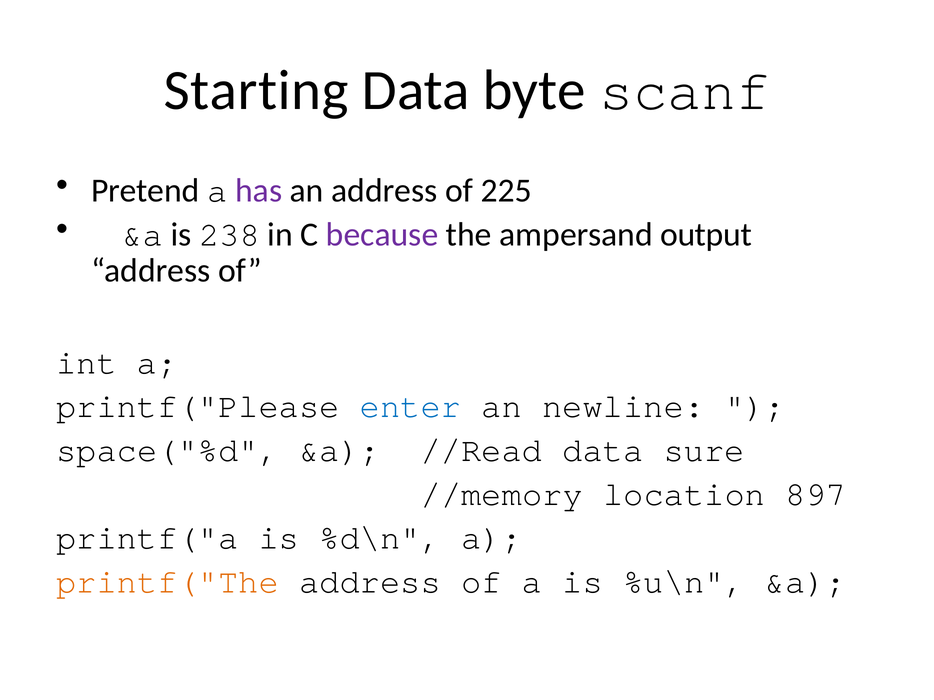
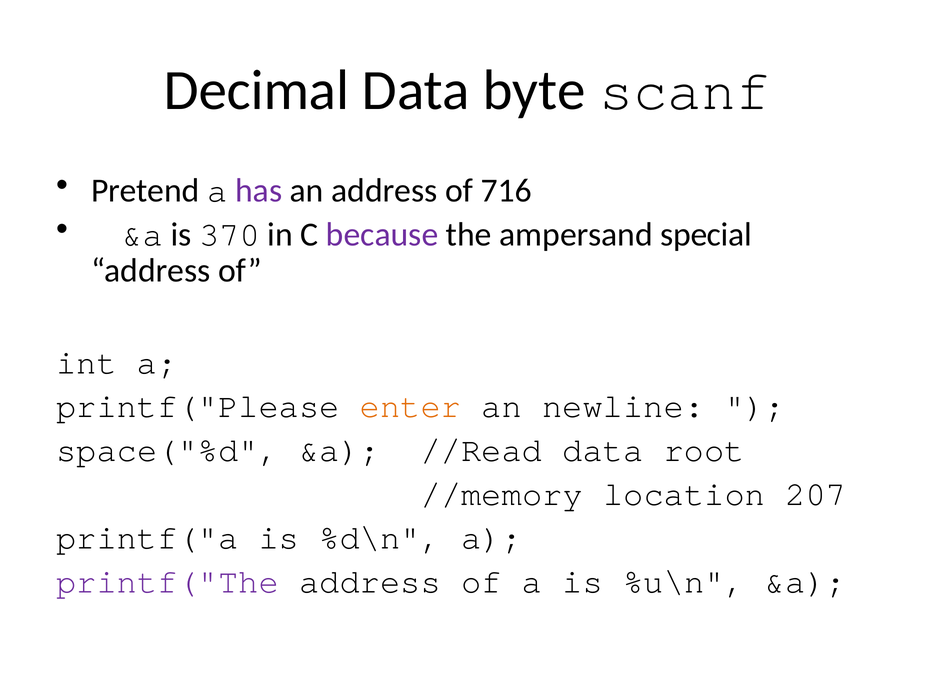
Starting: Starting -> Decimal
225: 225 -> 716
238: 238 -> 370
output: output -> special
enter colour: blue -> orange
sure: sure -> root
897: 897 -> 207
printf("The colour: orange -> purple
